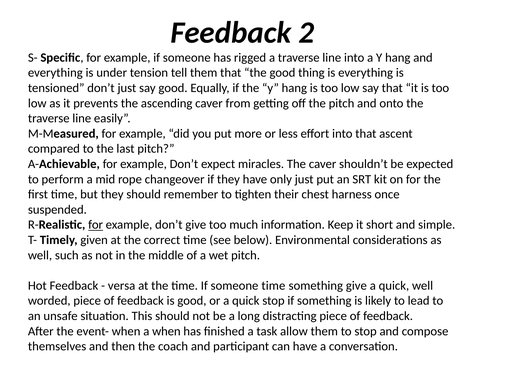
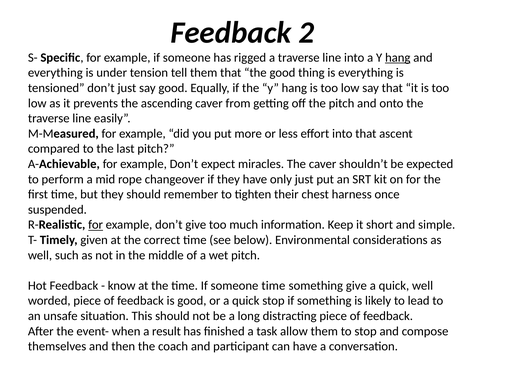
hang at (398, 58) underline: none -> present
versa: versa -> know
a when: when -> result
